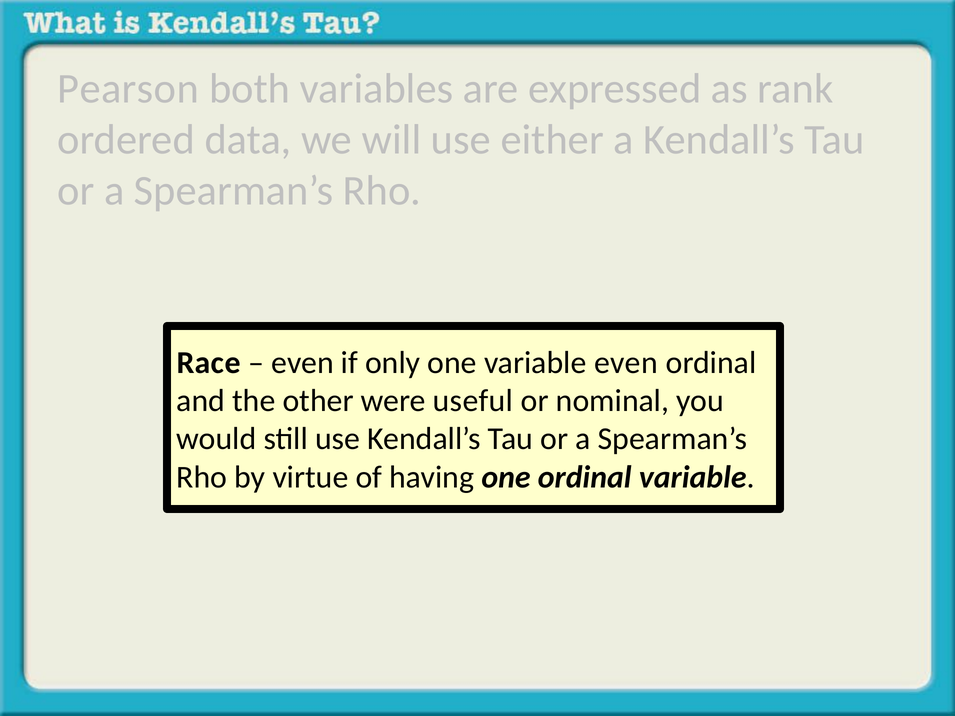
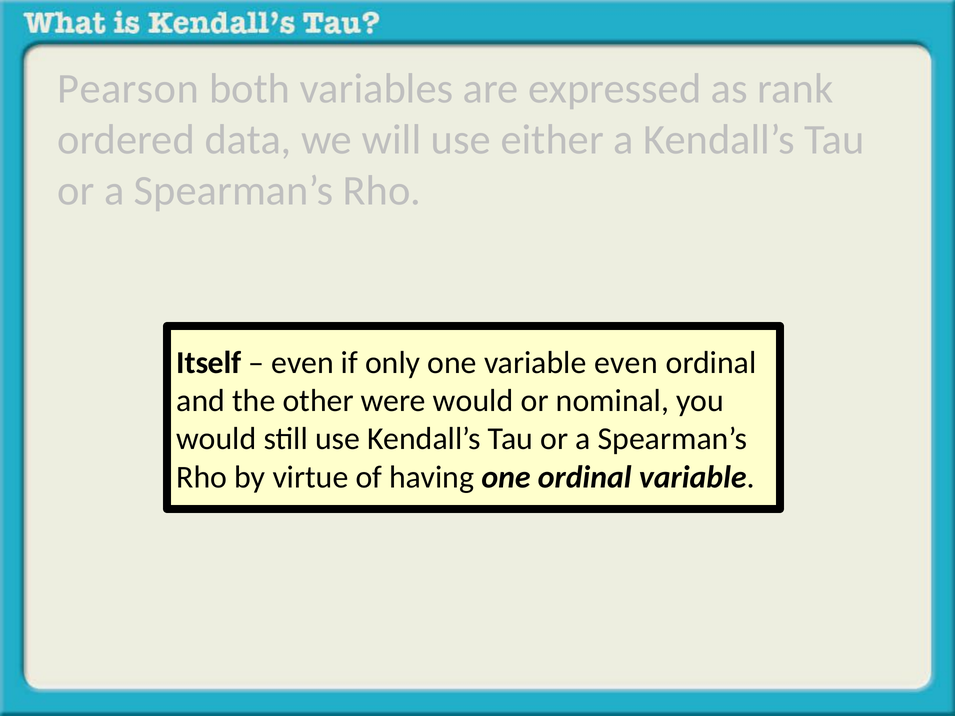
Race: Race -> Itself
were useful: useful -> would
